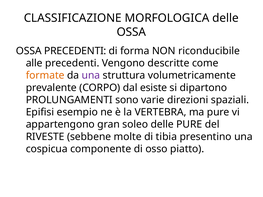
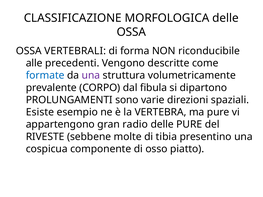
OSSA PRECEDENTI: PRECEDENTI -> VERTEBRALI
formate colour: orange -> blue
esiste: esiste -> fibula
Epifisi: Epifisi -> Esiste
soleo: soleo -> radio
